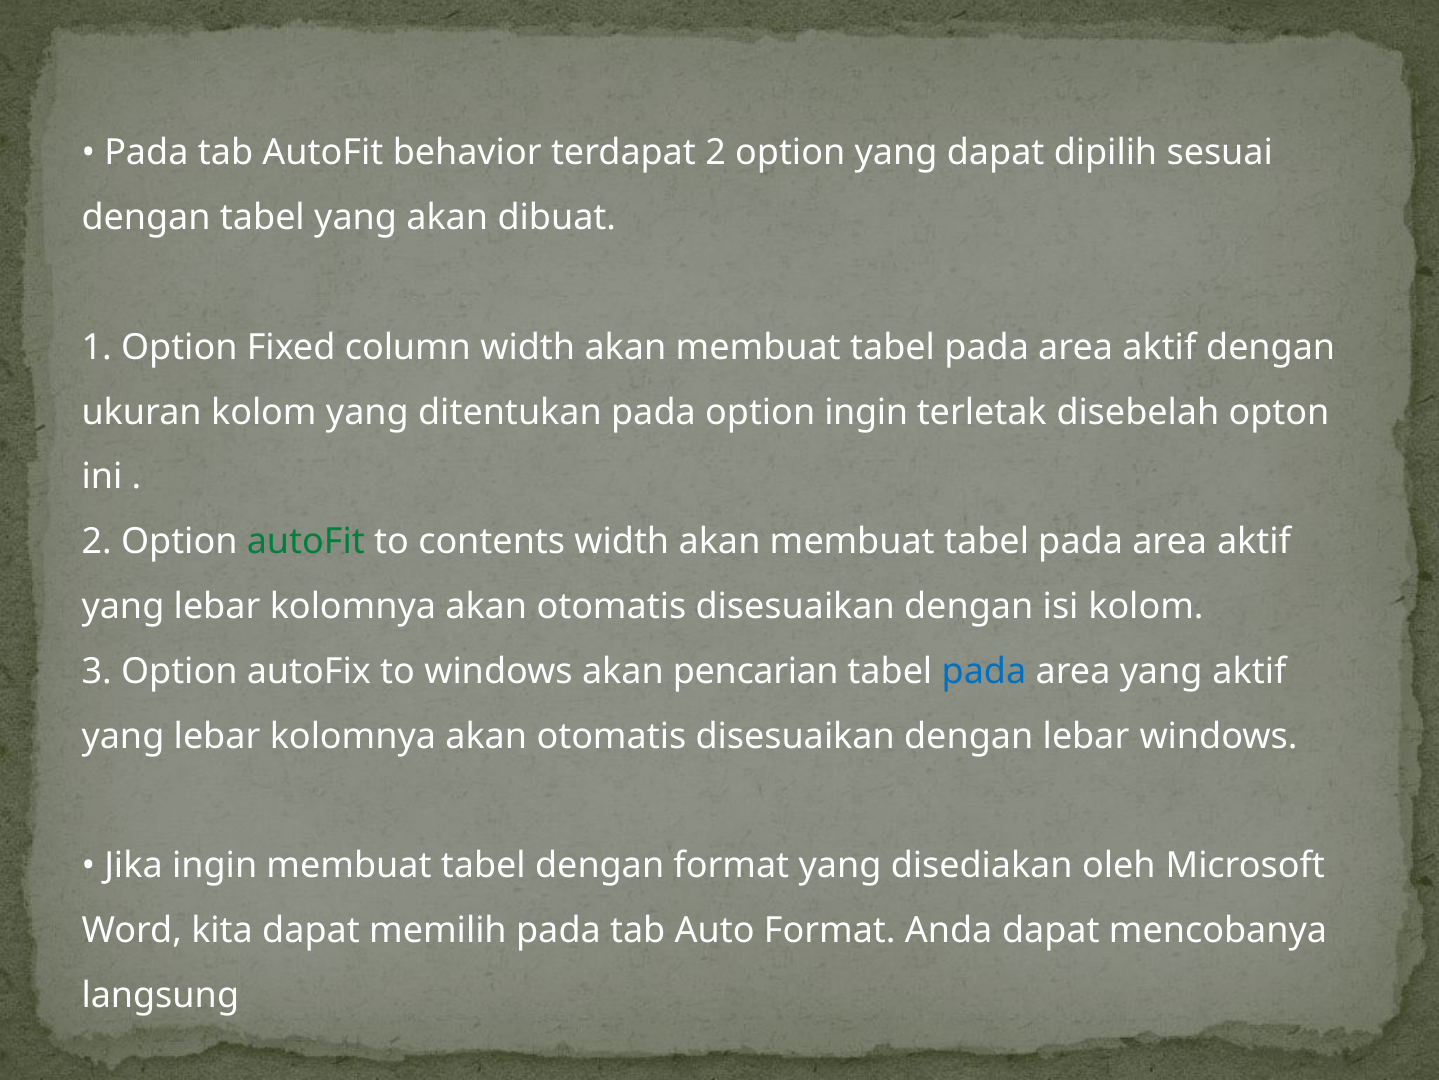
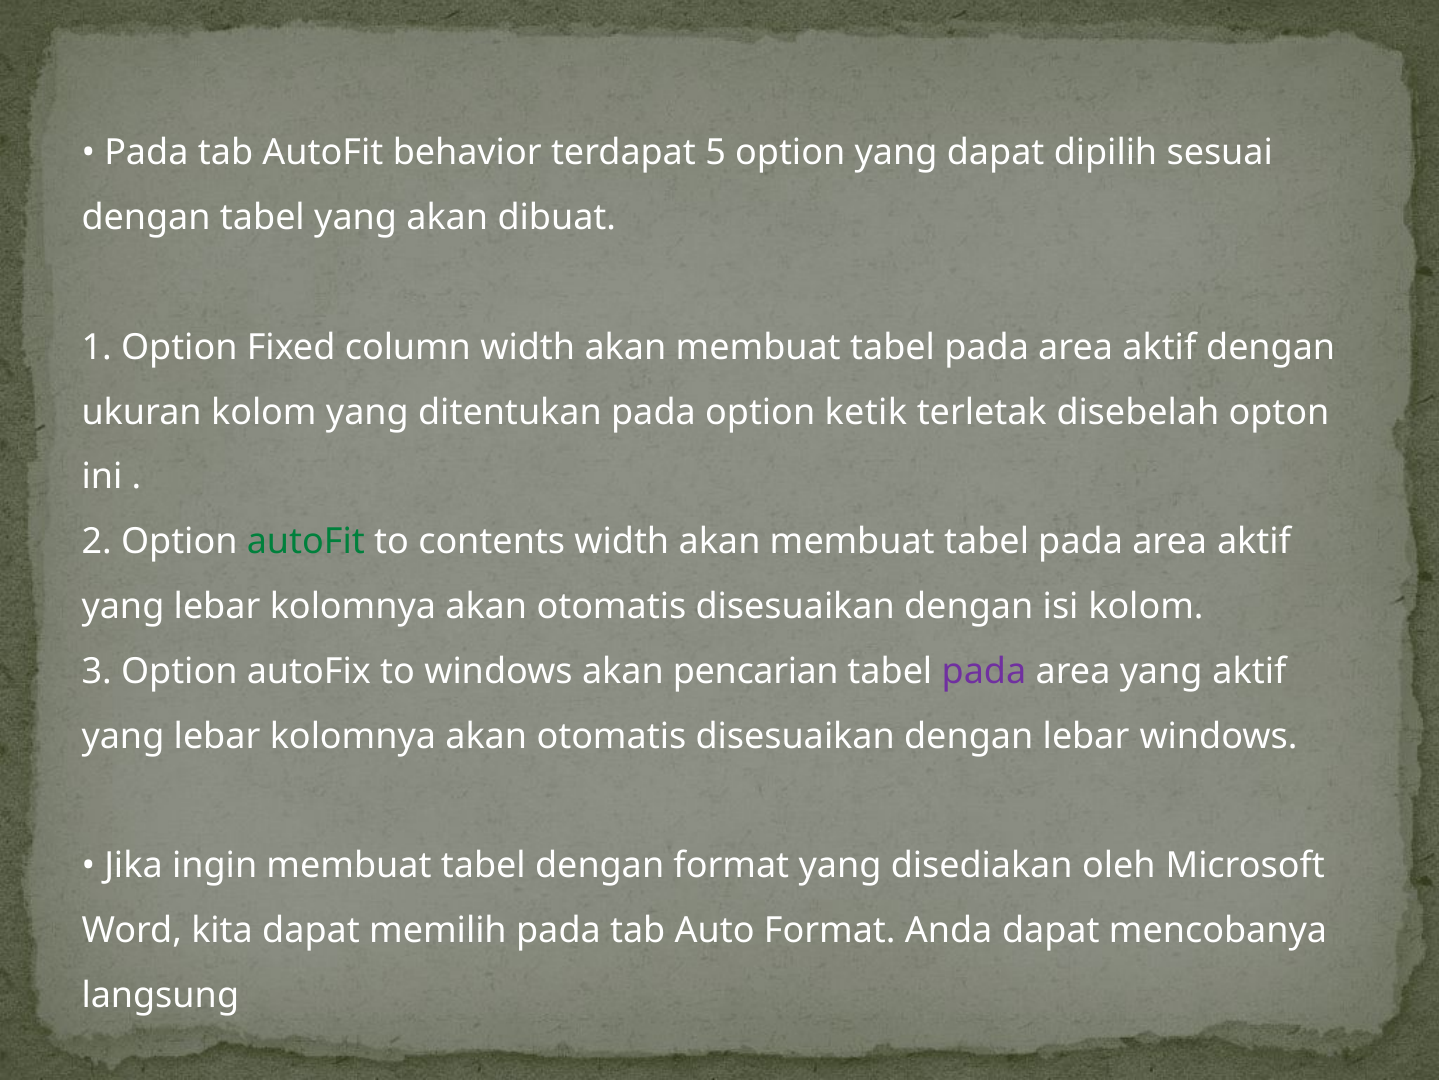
terdapat 2: 2 -> 5
option ingin: ingin -> ketik
pada at (984, 671) colour: blue -> purple
